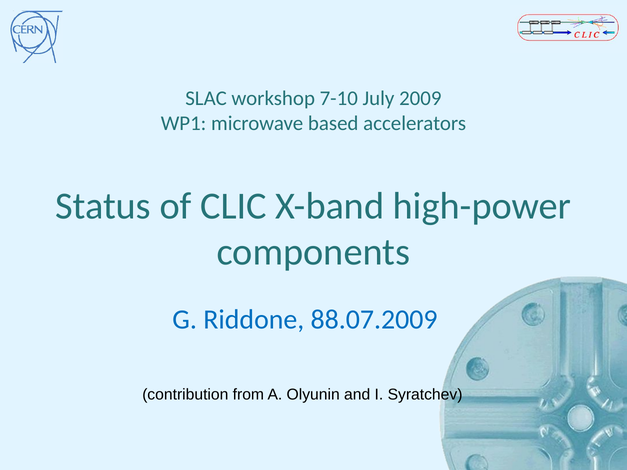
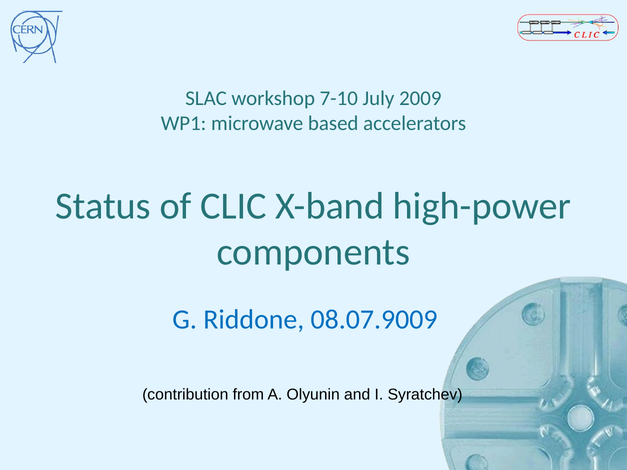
88.07.2009: 88.07.2009 -> 08.07.9009
